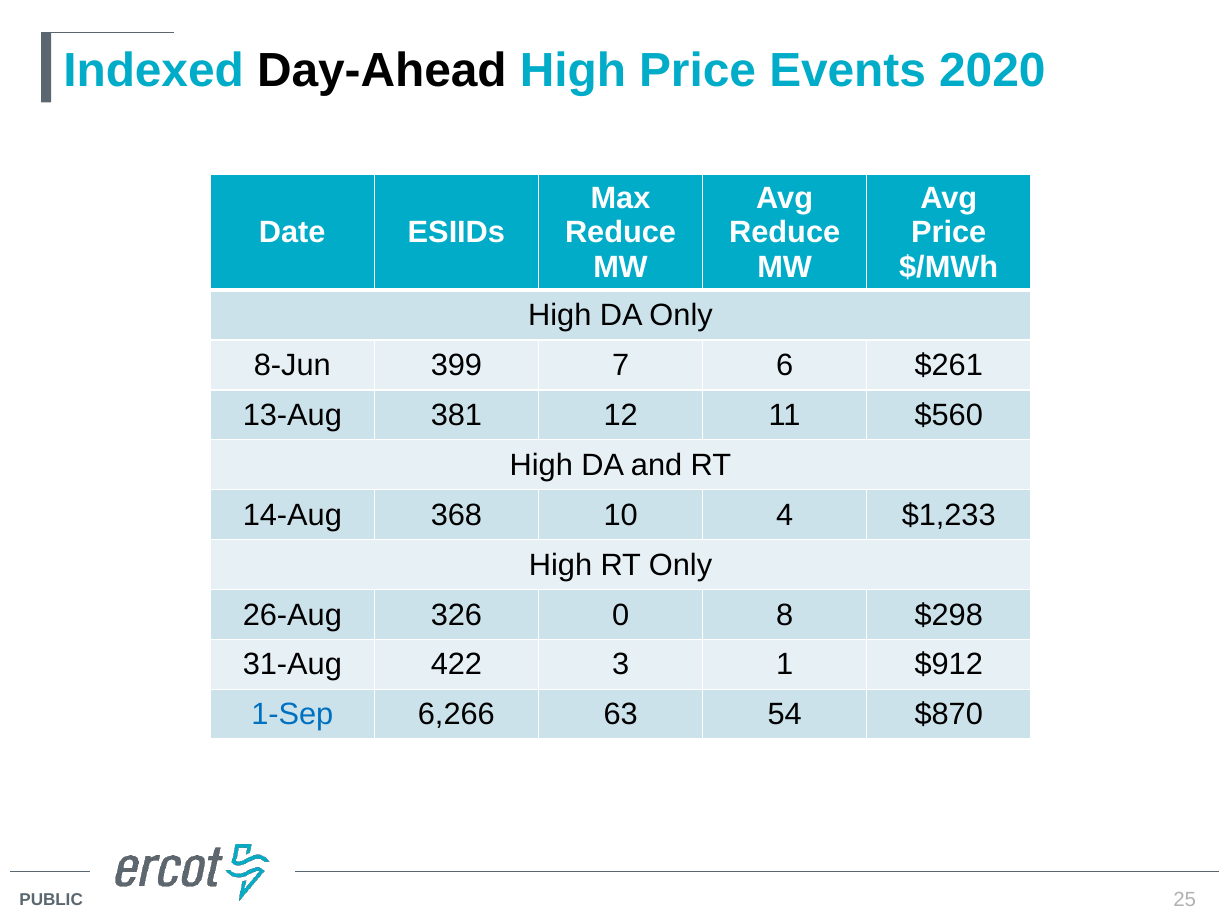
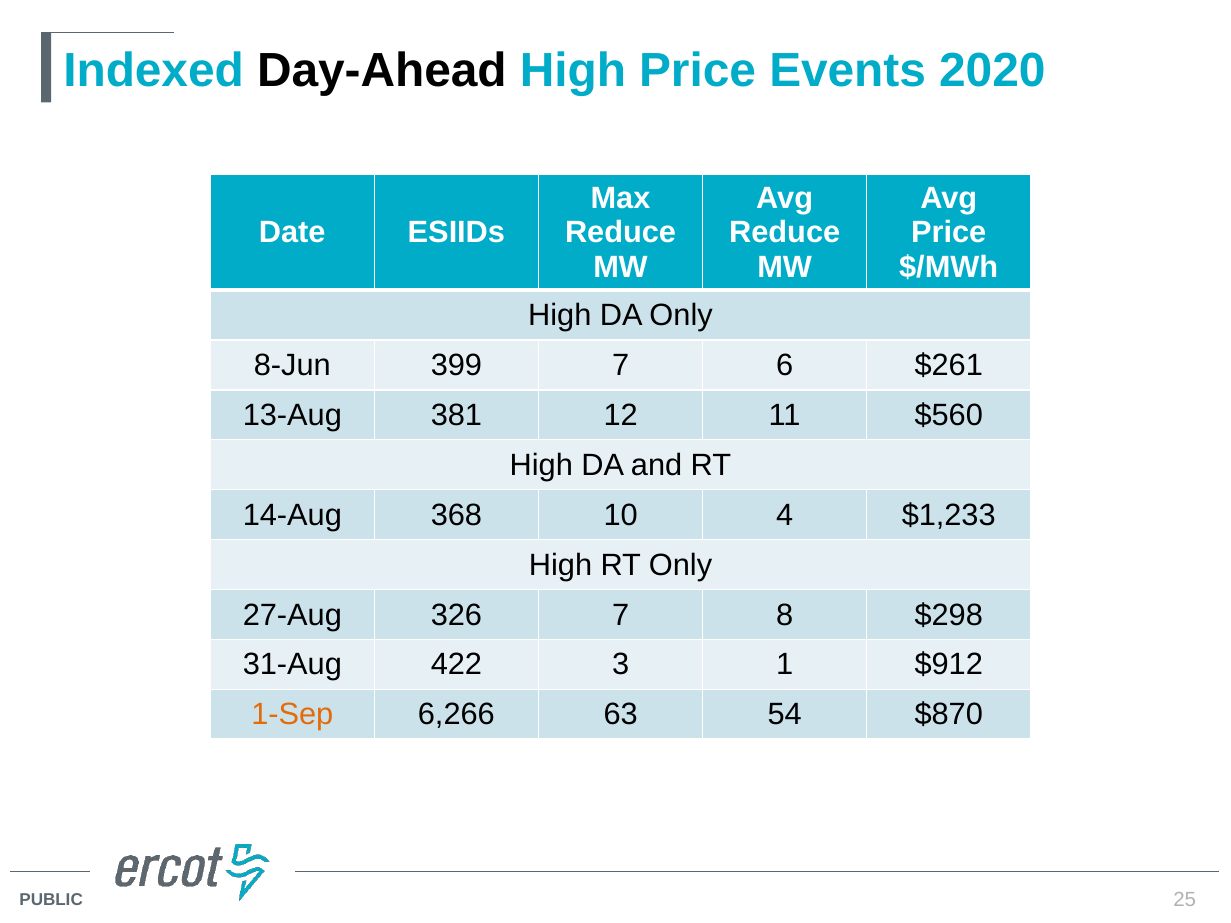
26-Aug: 26-Aug -> 27-Aug
326 0: 0 -> 7
1-Sep colour: blue -> orange
